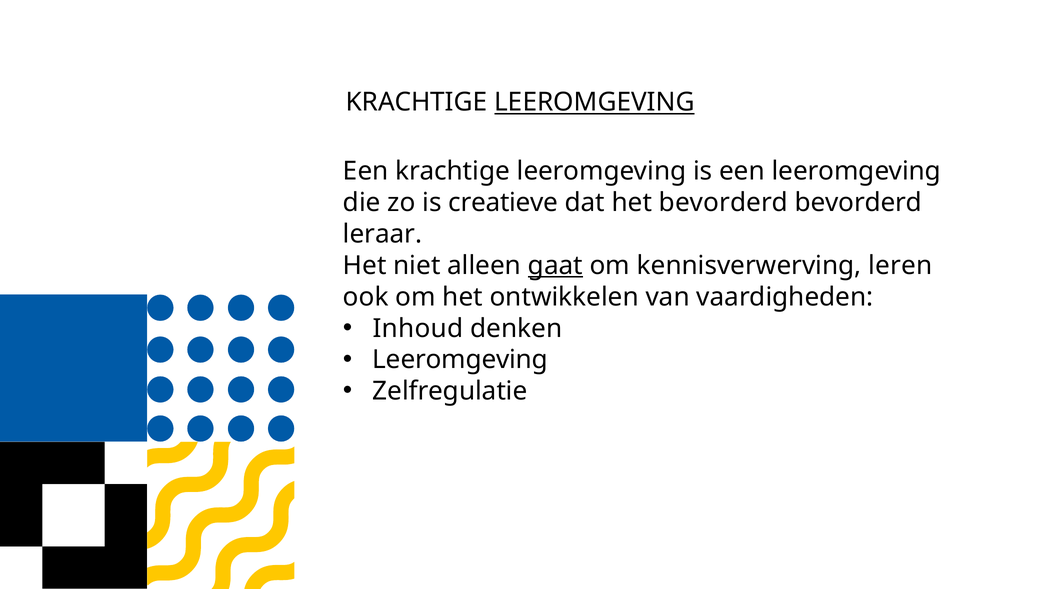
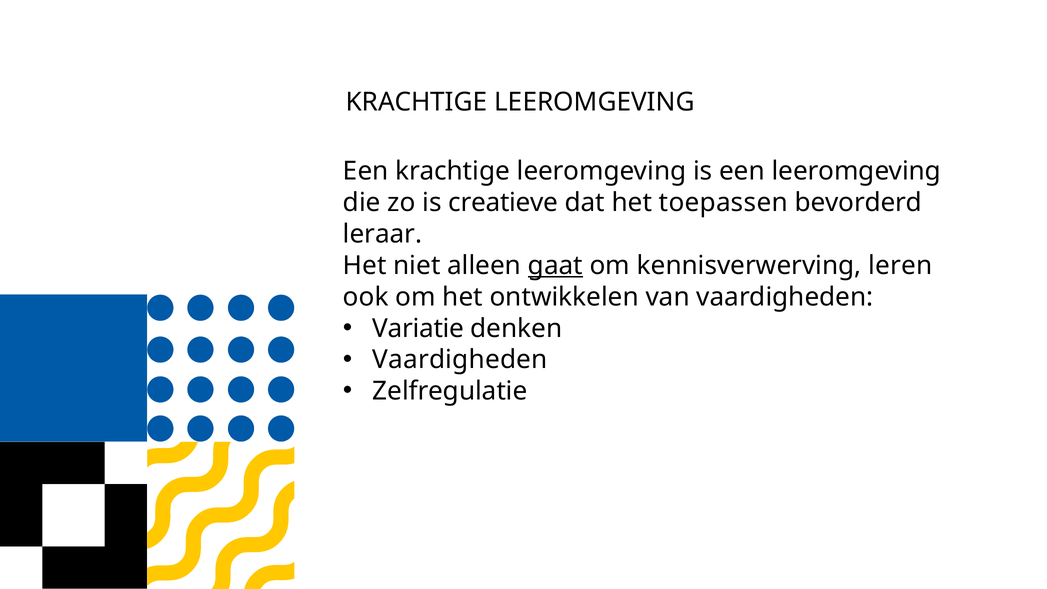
LEEROMGEVING at (594, 102) underline: present -> none
het bevorderd: bevorderd -> toepassen
Inhoud: Inhoud -> Variatie
Leeromgeving at (460, 360): Leeromgeving -> Vaardigheden
